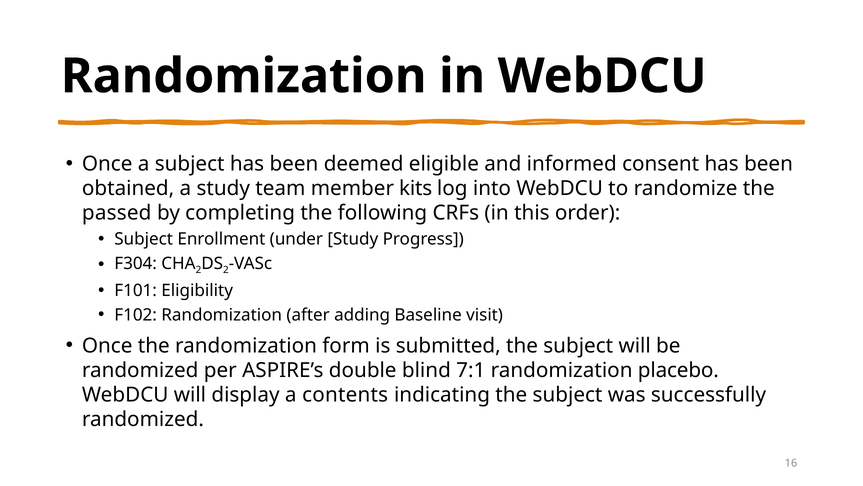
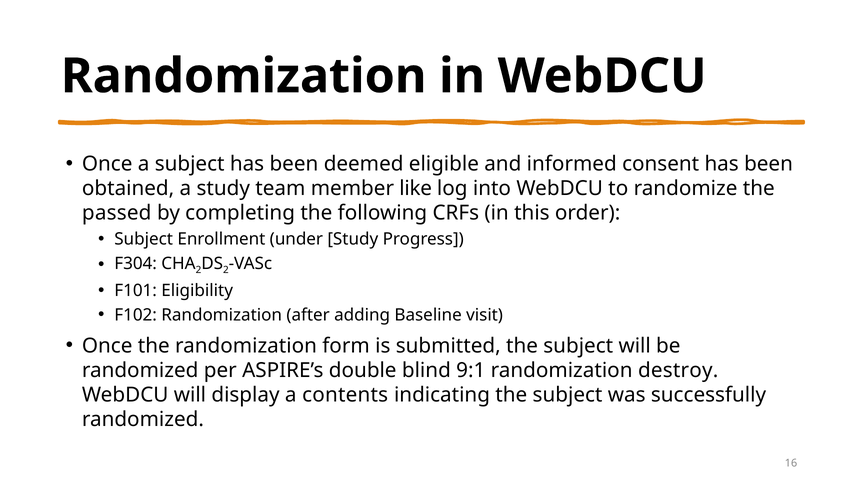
kits: kits -> like
7:1: 7:1 -> 9:1
placebo: placebo -> destroy
